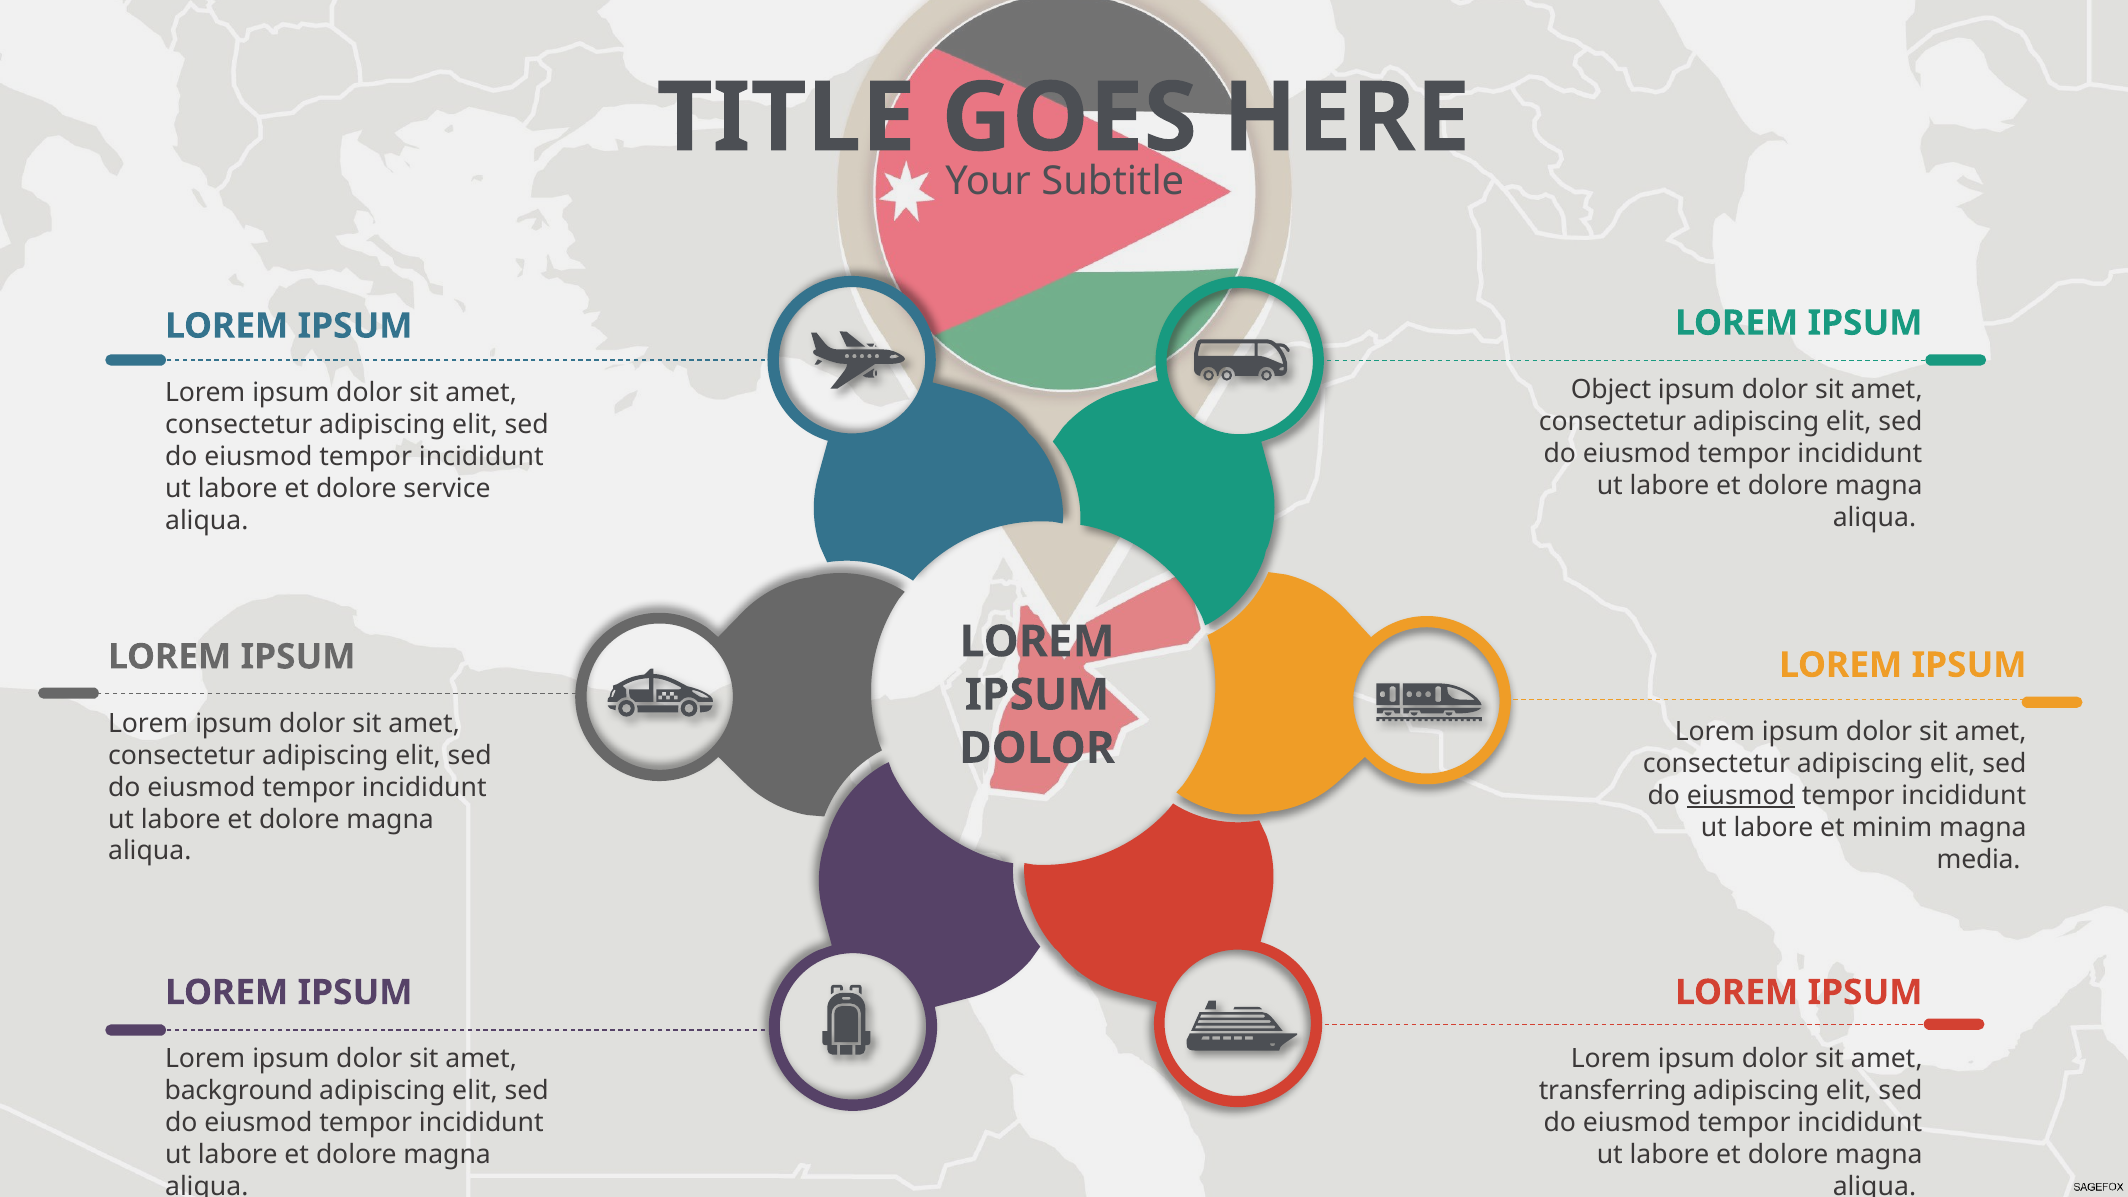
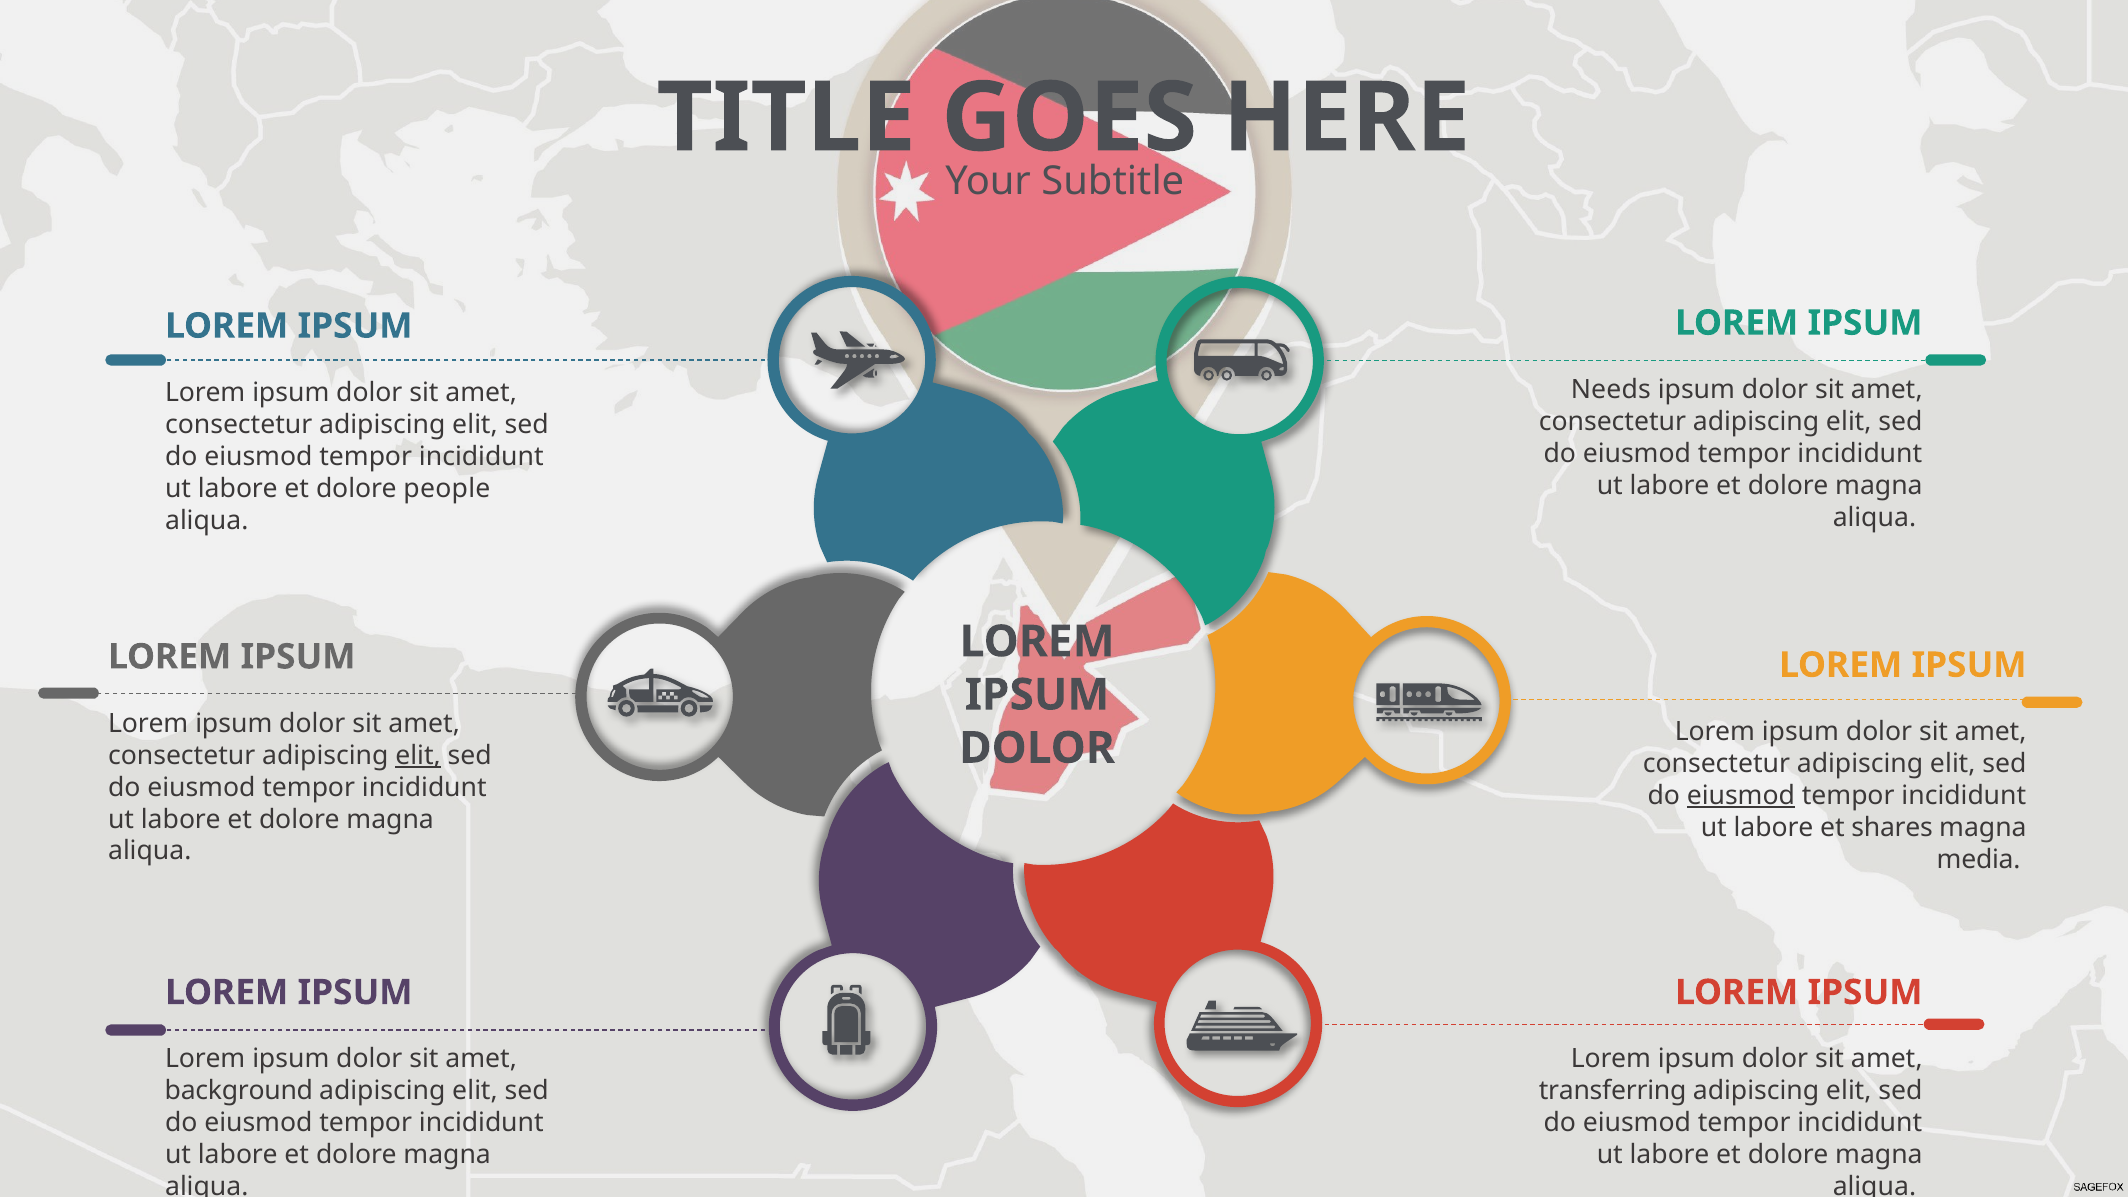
Object: Object -> Needs
service: service -> people
elit at (418, 755) underline: none -> present
minim: minim -> shares
